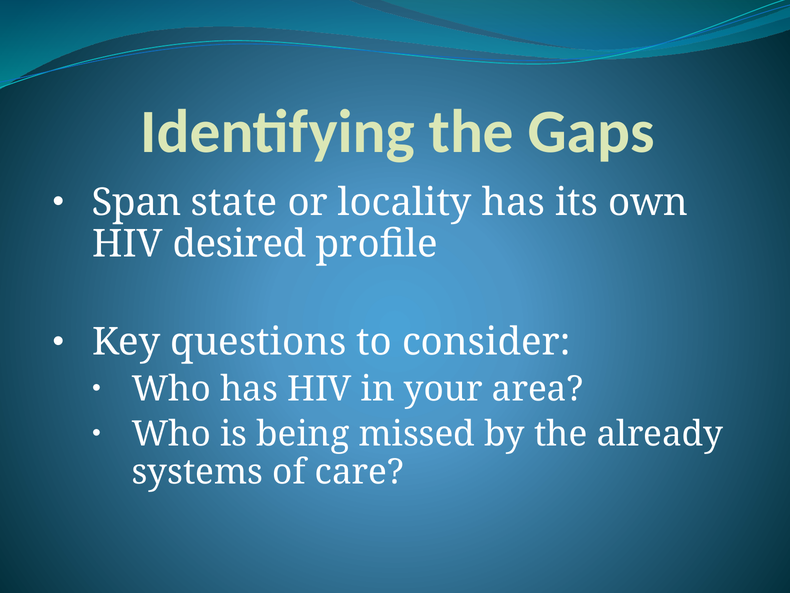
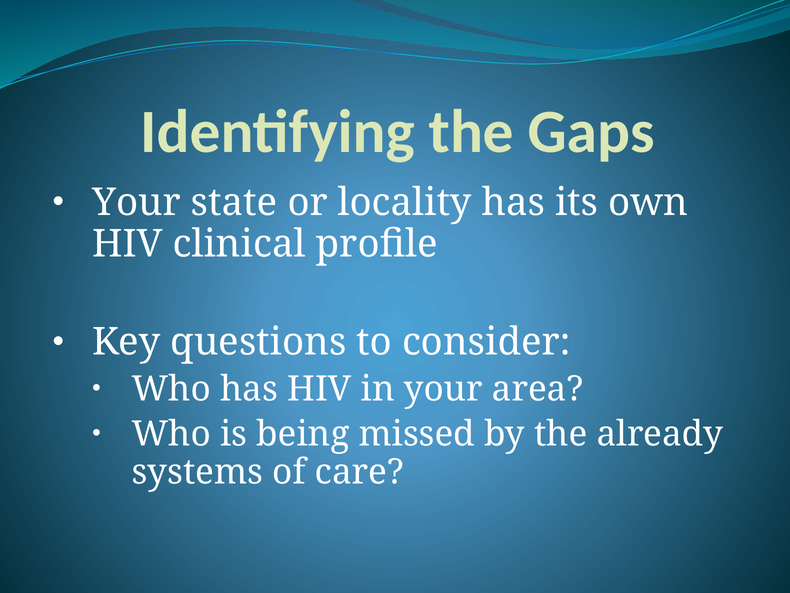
Span at (137, 202): Span -> Your
desired: desired -> clinical
